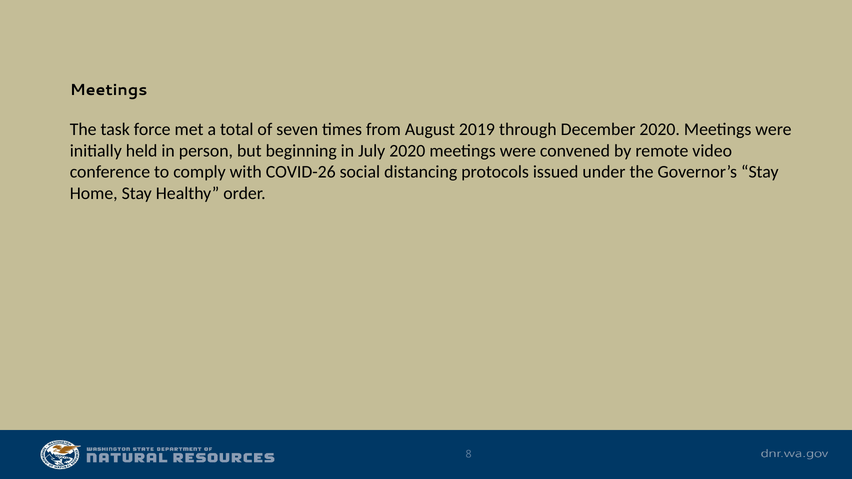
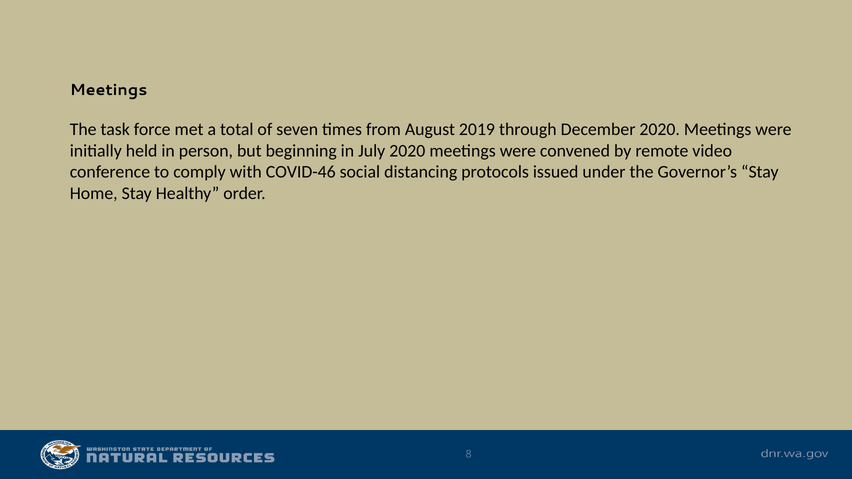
COVID-26: COVID-26 -> COVID-46
